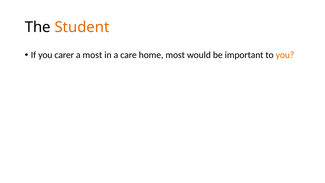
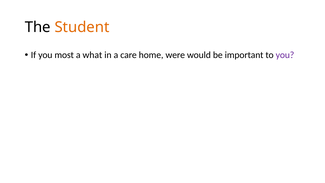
carer: carer -> most
a most: most -> what
home most: most -> were
you at (285, 55) colour: orange -> purple
